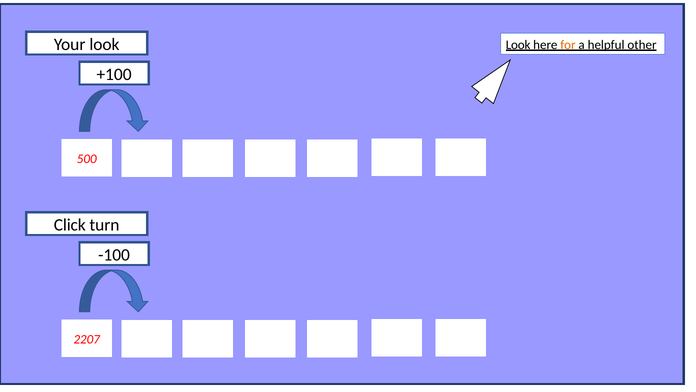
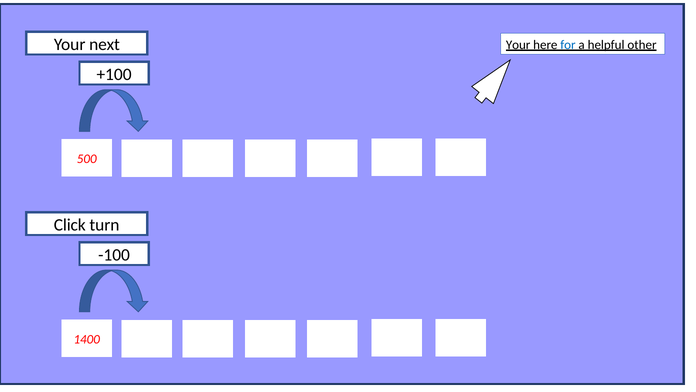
Your look: look -> next
Look at (518, 45): Look -> Your
for colour: orange -> blue
2207: 2207 -> 1400
